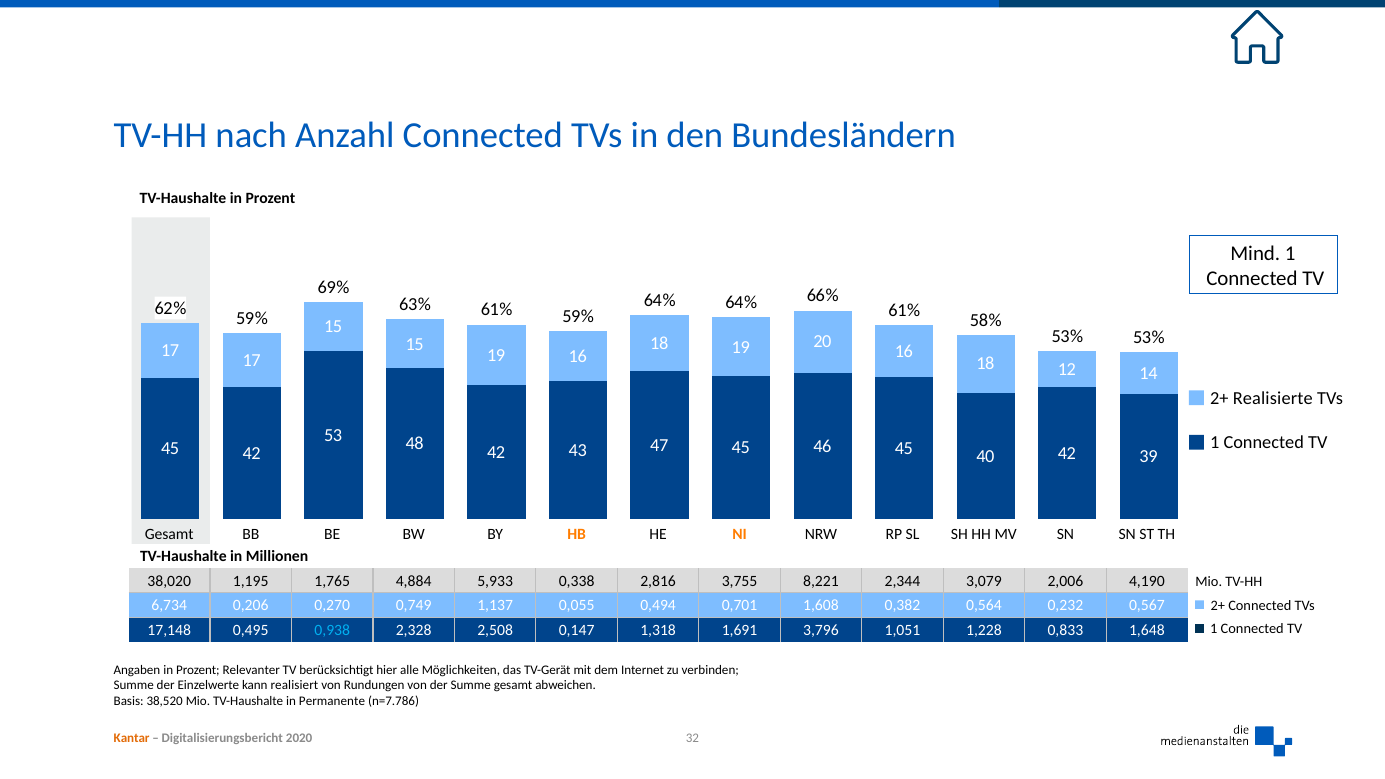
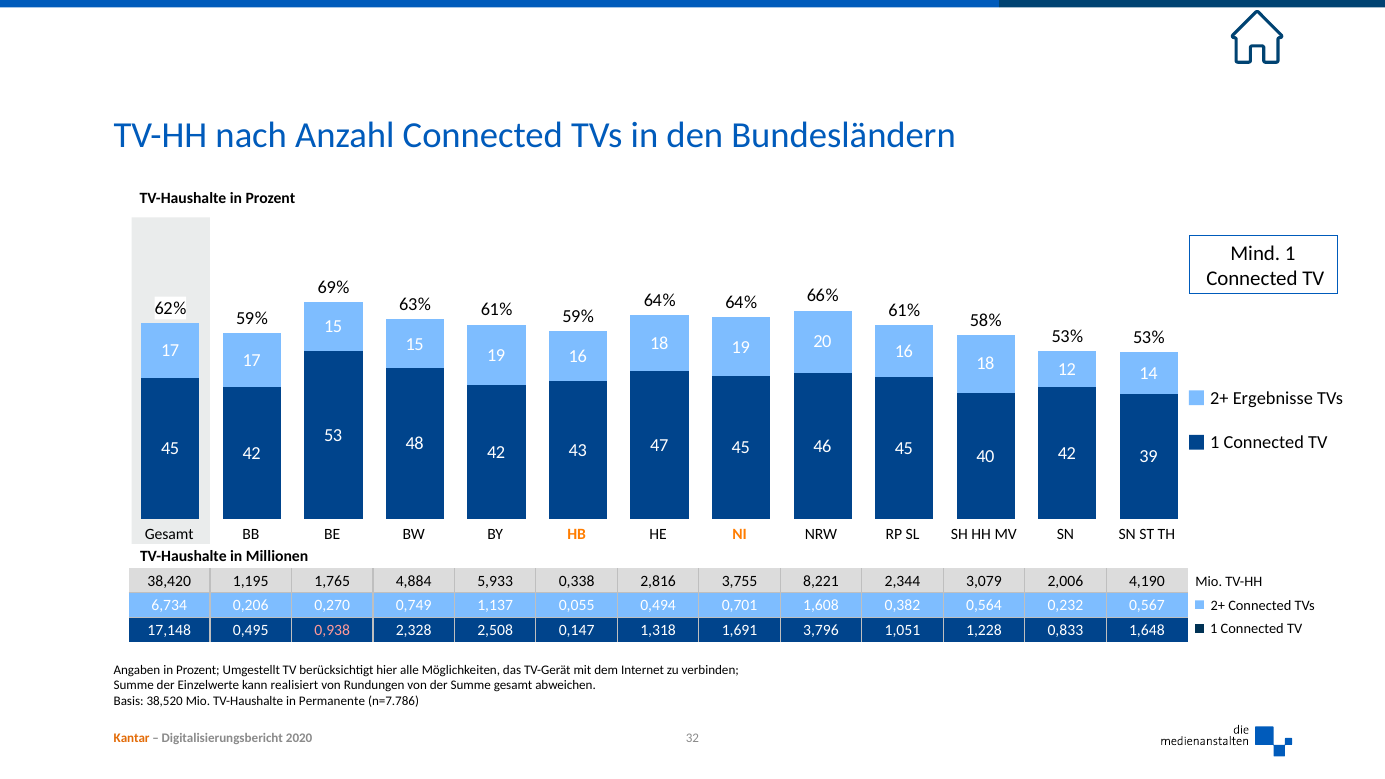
Realisierte: Realisierte -> Ergebnisse
38,020: 38,020 -> 38,420
0,938 colour: light blue -> pink
Relevanter: Relevanter -> Umgestellt
